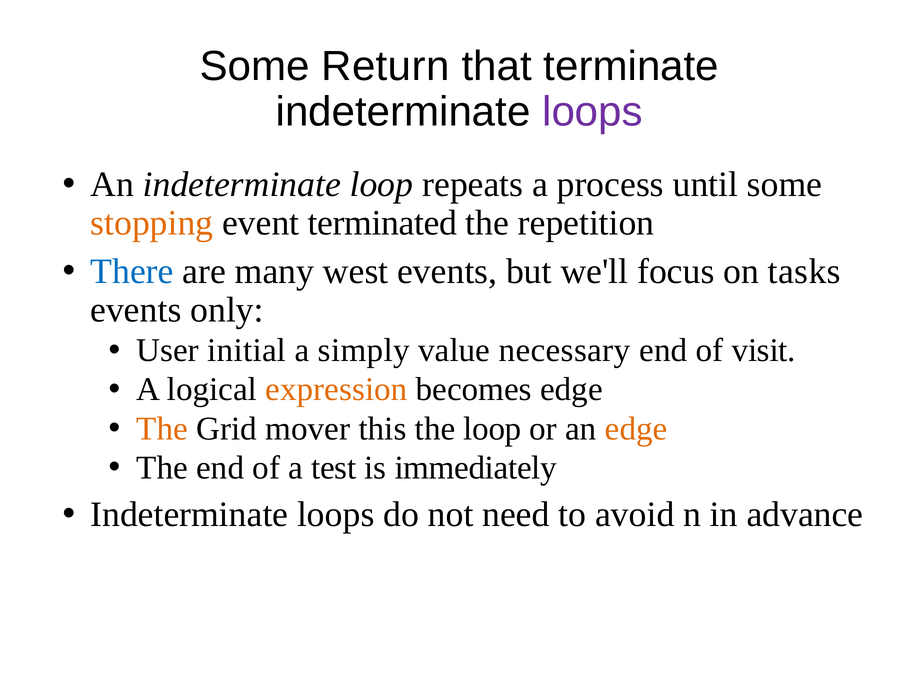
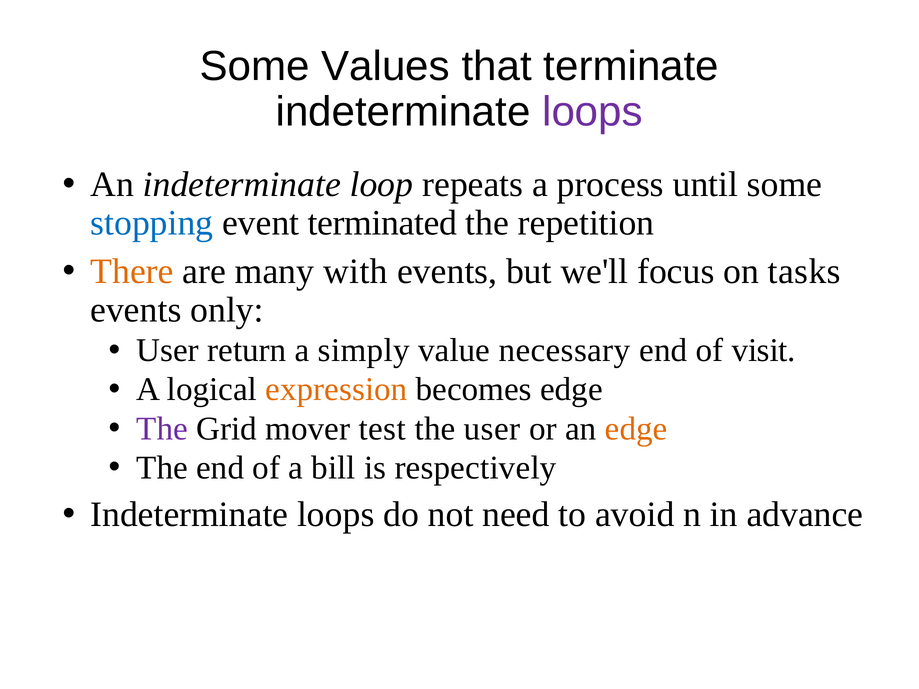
Return: Return -> Values
stopping colour: orange -> blue
There colour: blue -> orange
west: west -> with
initial: initial -> return
The at (162, 429) colour: orange -> purple
this: this -> test
the loop: loop -> user
test: test -> bill
immediately: immediately -> respectively
